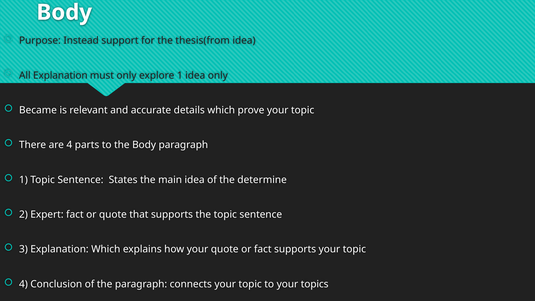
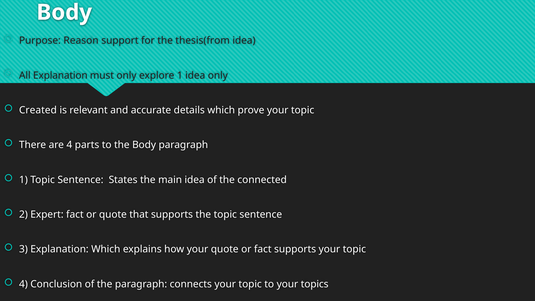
Instead: Instead -> Reason
Became: Became -> Created
determine: determine -> connected
